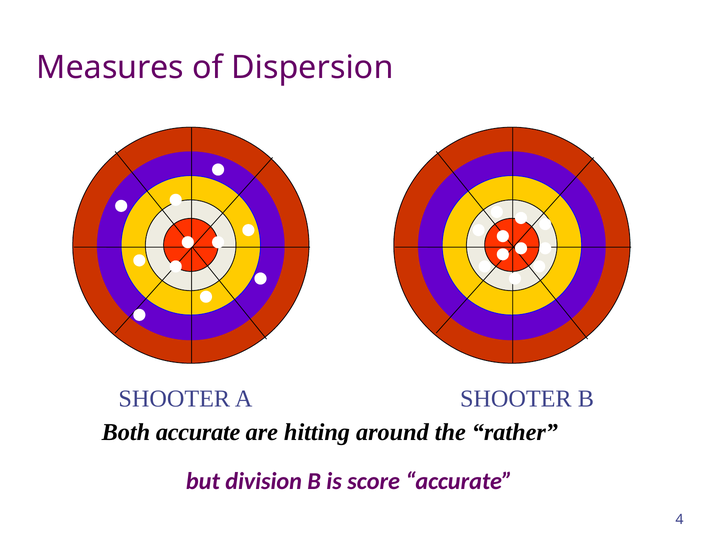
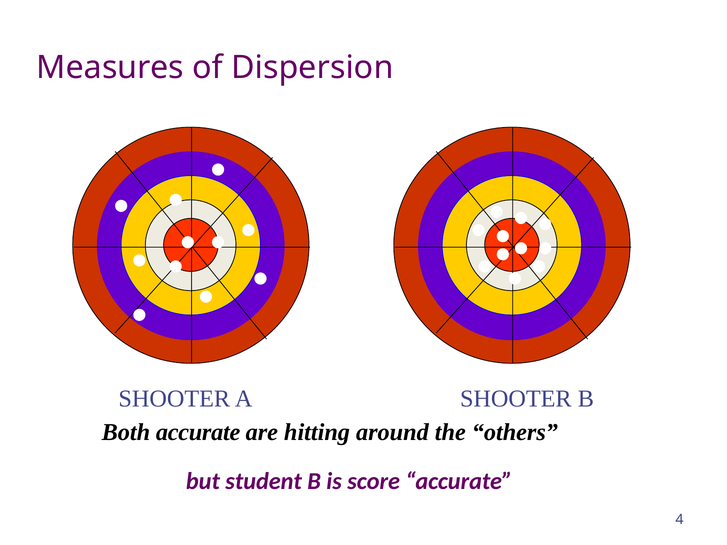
rather: rather -> others
division: division -> student
